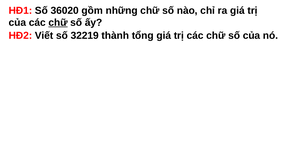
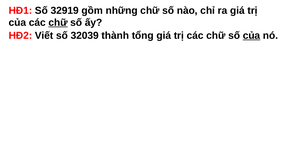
36020: 36020 -> 32919
32219: 32219 -> 32039
của at (252, 35) underline: none -> present
